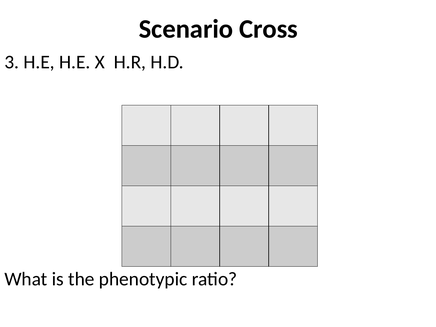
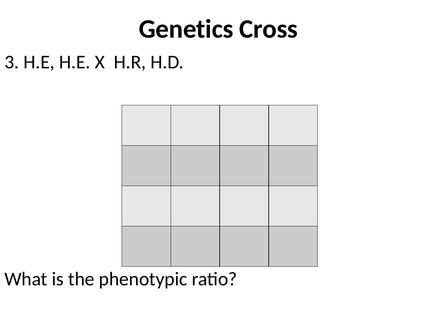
Scenario: Scenario -> Genetics
